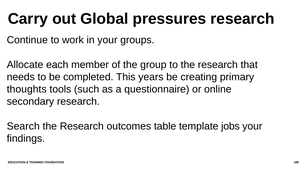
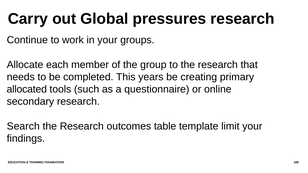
thoughts: thoughts -> allocated
jobs: jobs -> limit
